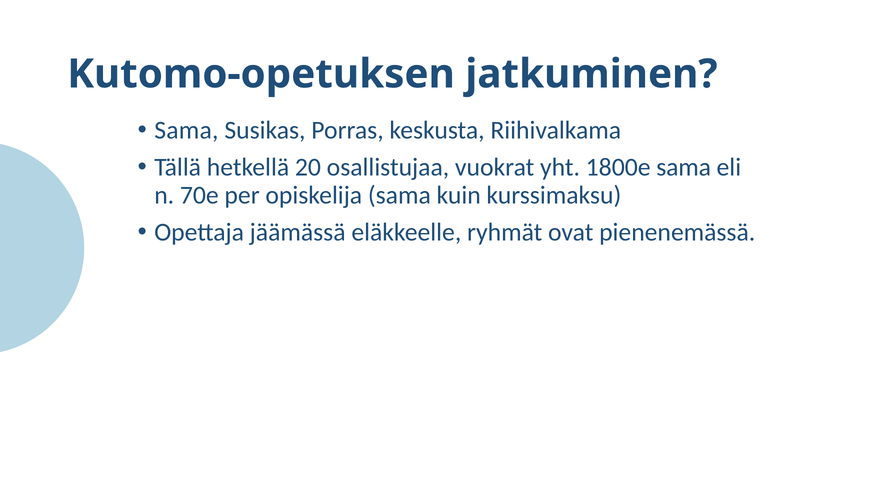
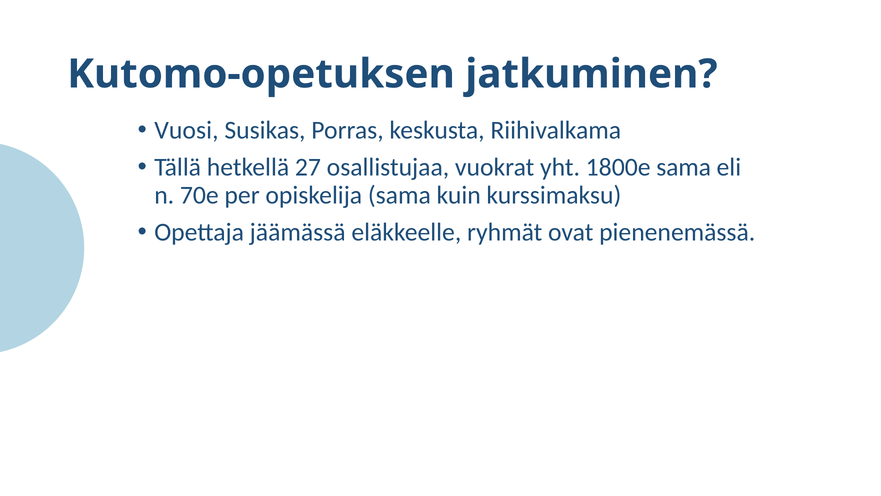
Sama at (186, 130): Sama -> Vuosi
20: 20 -> 27
